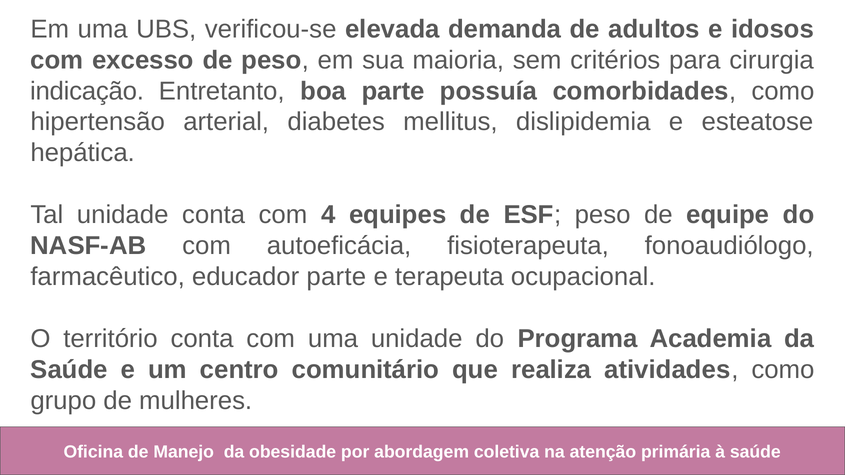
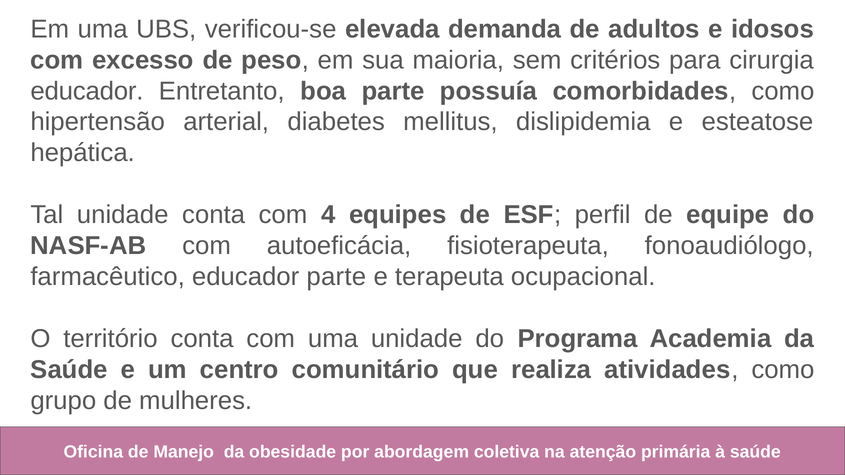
indicação at (87, 91): indicação -> educador
ESF peso: peso -> perfil
